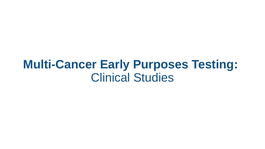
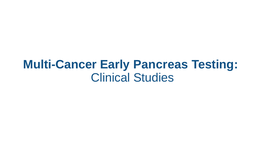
Purposes: Purposes -> Pancreas
